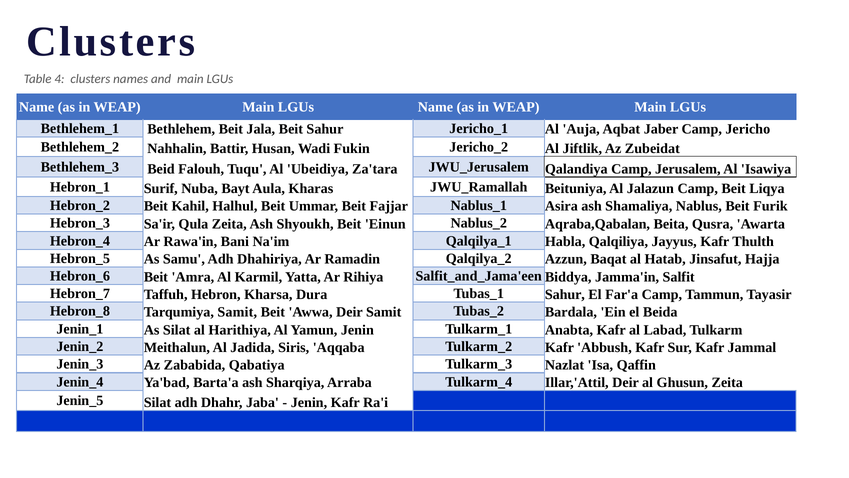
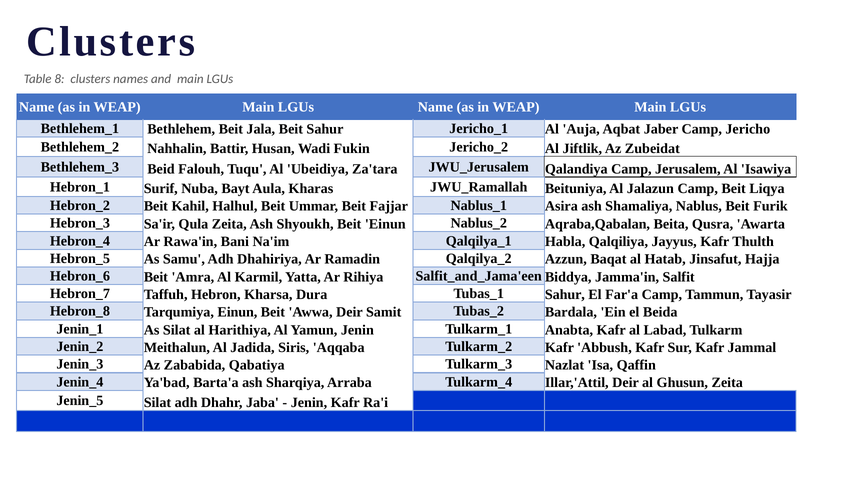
4: 4 -> 8
Tarqumiya Samit: Samit -> Einun
